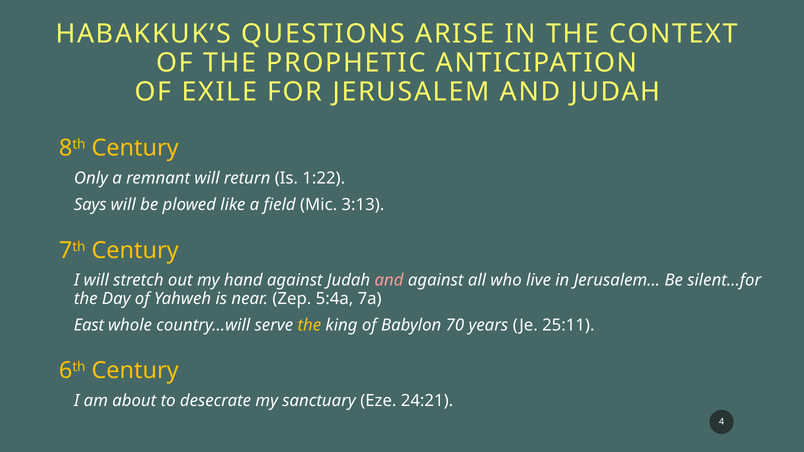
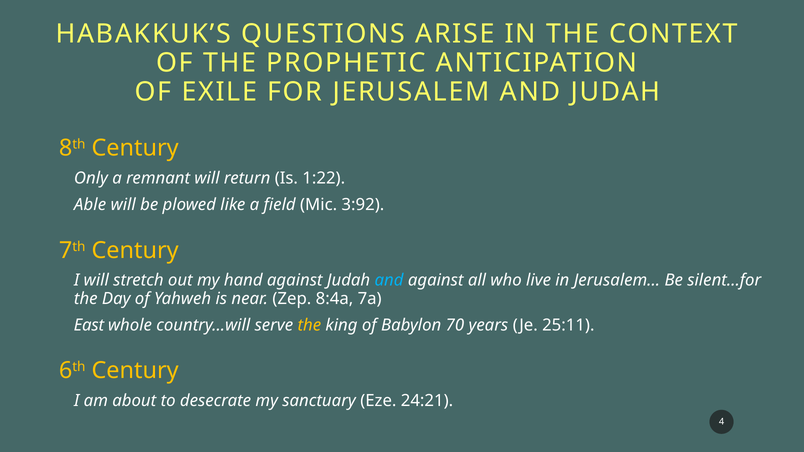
Says: Says -> Able
3:13: 3:13 -> 3:92
and at (389, 281) colour: pink -> light blue
5:4a: 5:4a -> 8:4a
